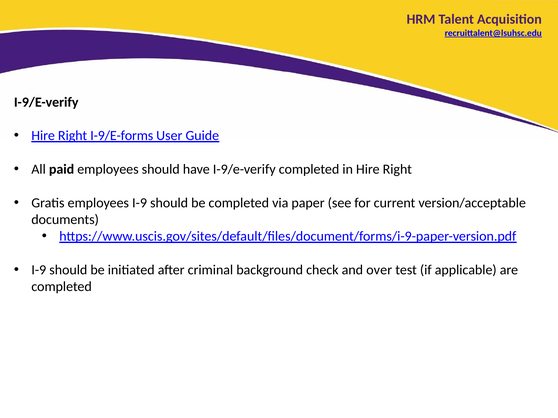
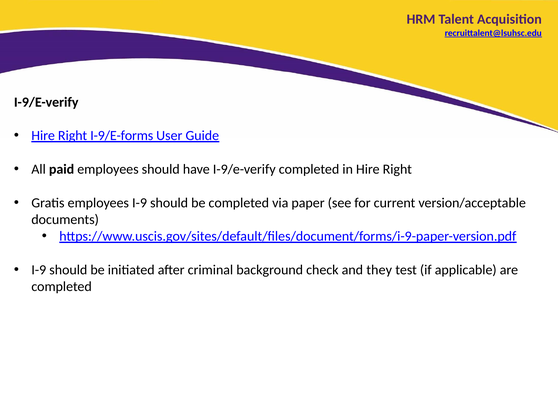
over: over -> they
